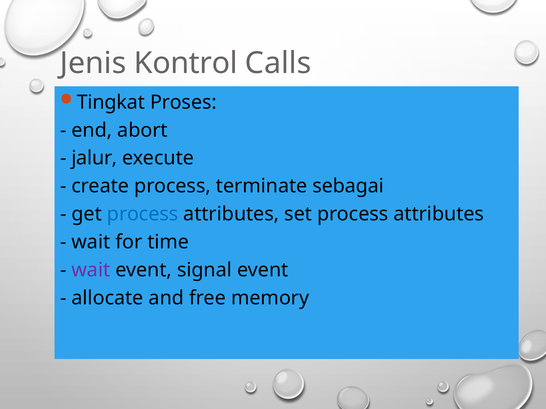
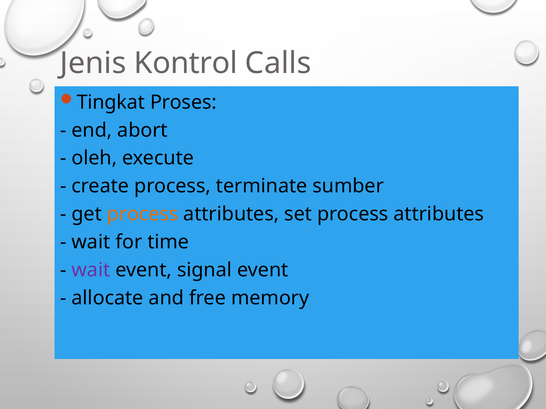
jalur: jalur -> oleh
sebagai: sebagai -> sumber
process at (143, 214) colour: blue -> orange
